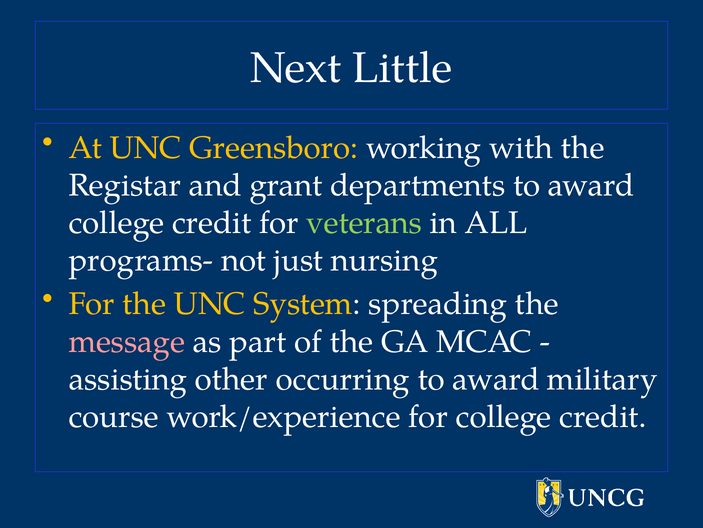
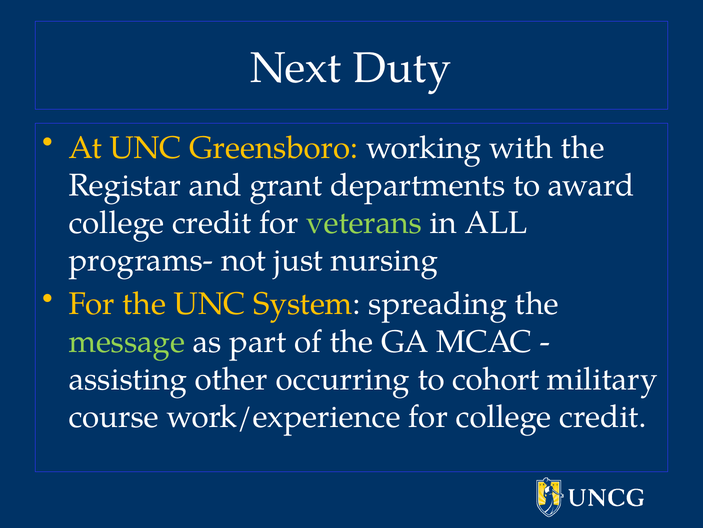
Little: Little -> Duty
message colour: pink -> light green
award at (496, 379): award -> cohort
